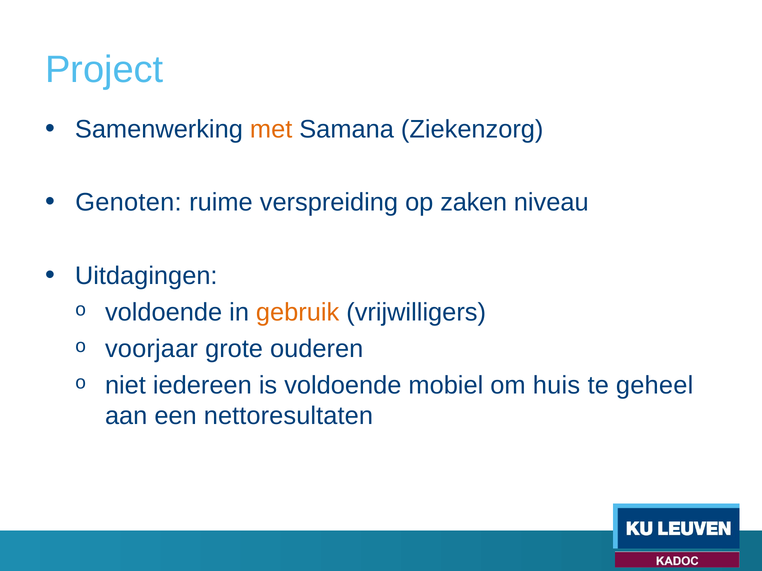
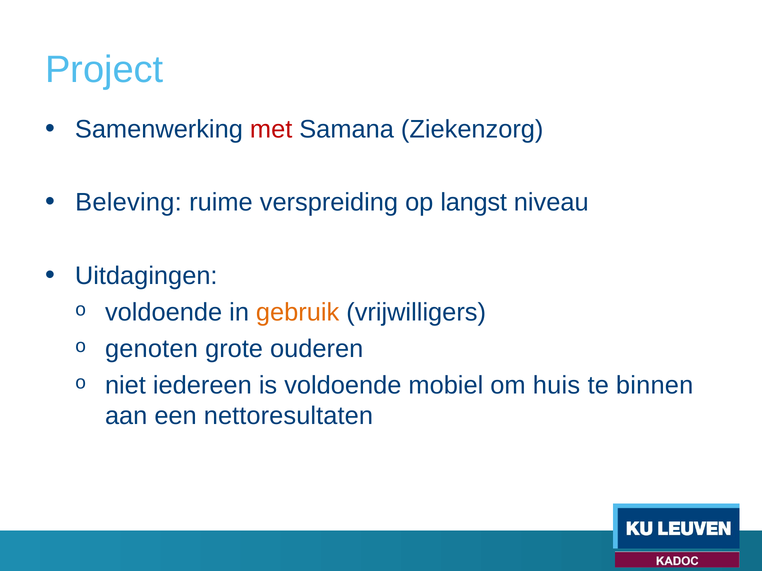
met colour: orange -> red
Genoten: Genoten -> Beleving
zaken: zaken -> langst
voorjaar: voorjaar -> genoten
geheel: geheel -> binnen
